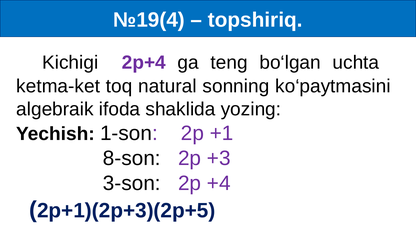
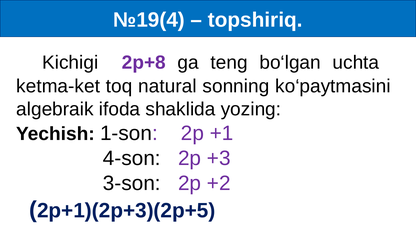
2p+4: 2p+4 -> 2p+8
8-son: 8-son -> 4-son
+4: +4 -> +2
